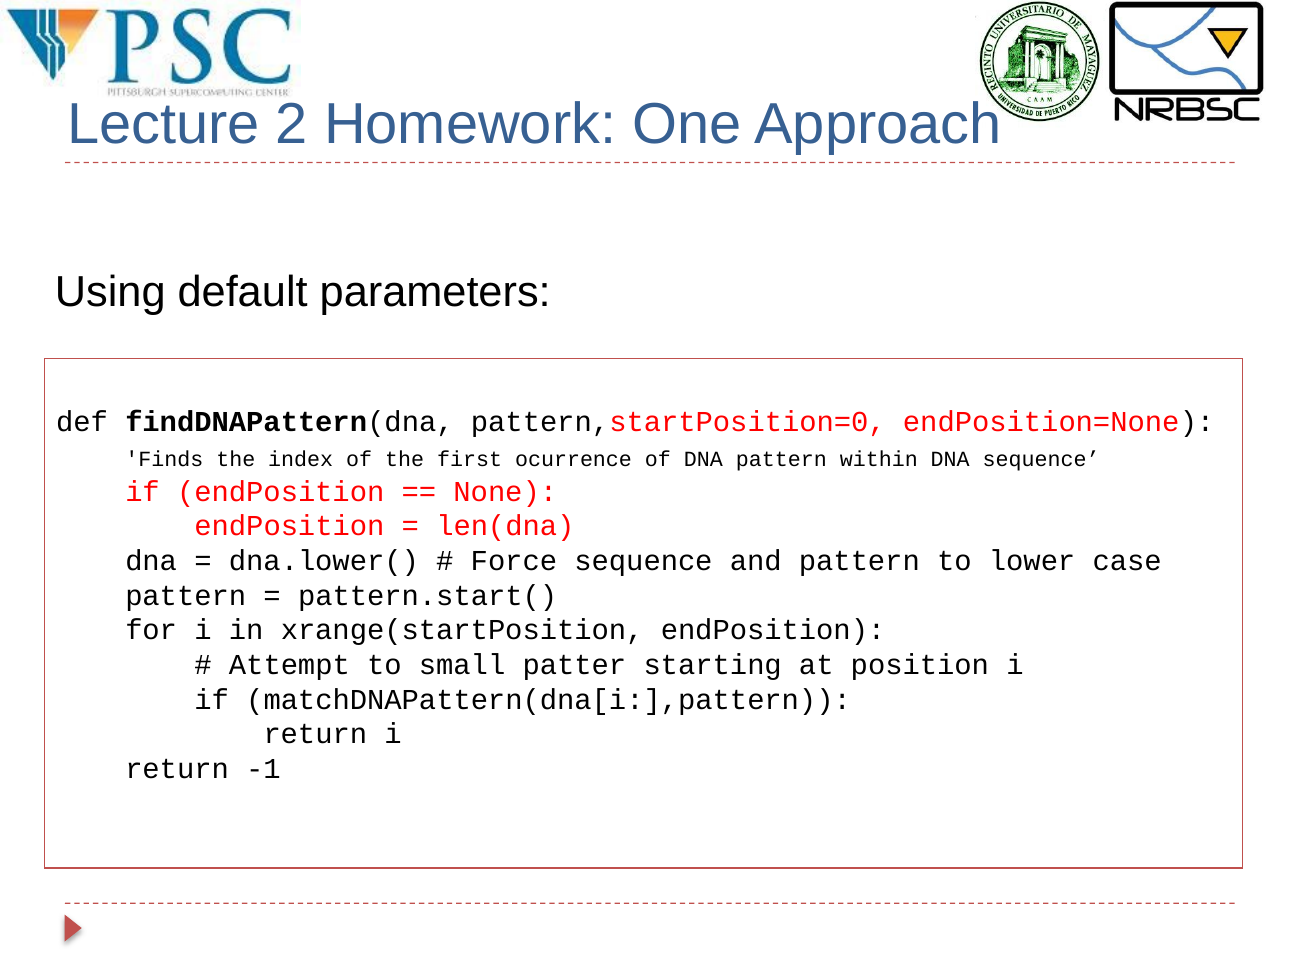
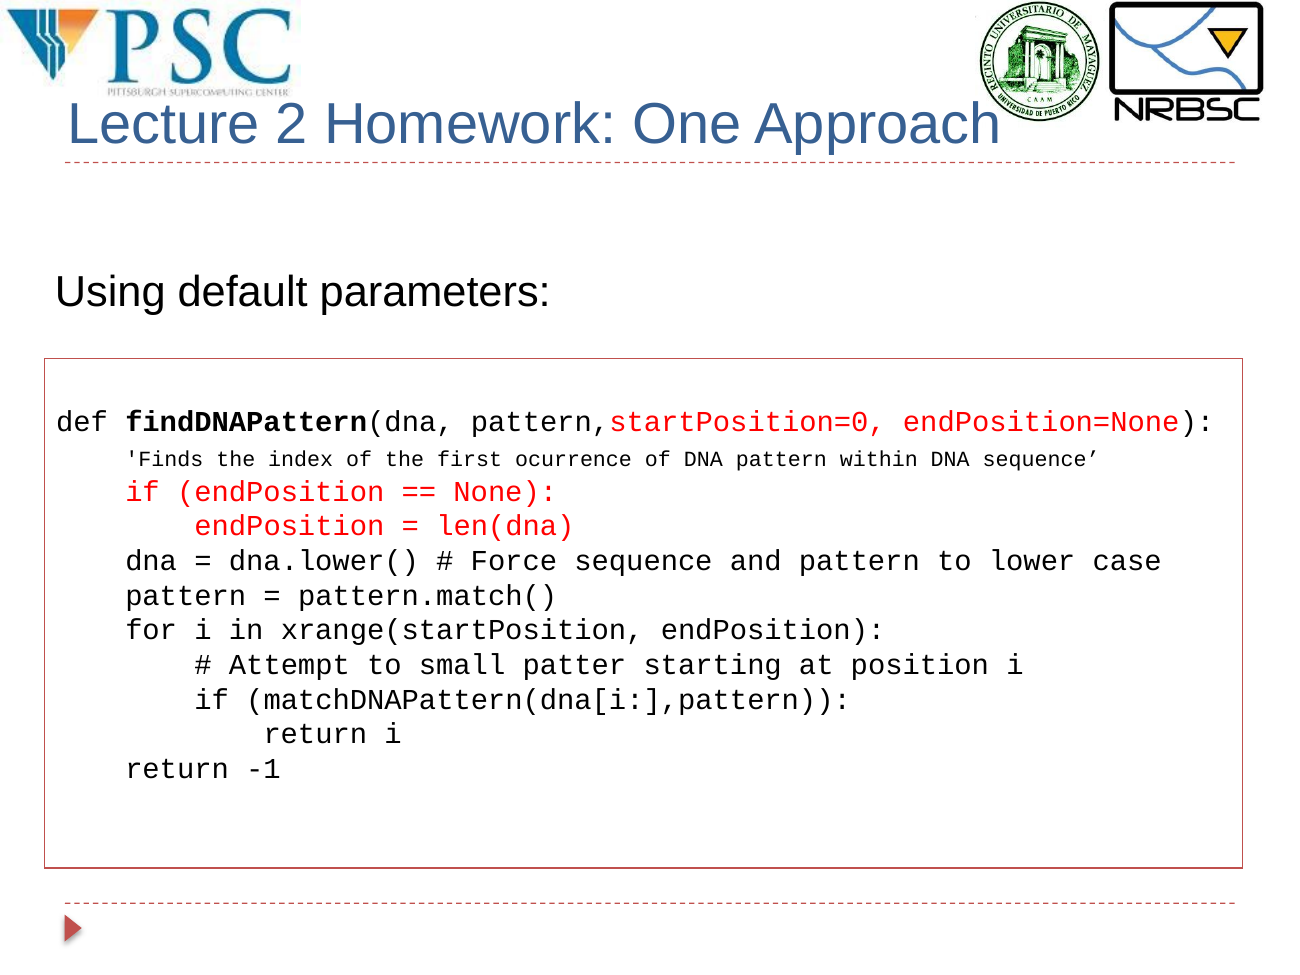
pattern.start(: pattern.start( -> pattern.match(
